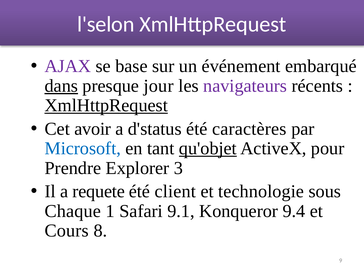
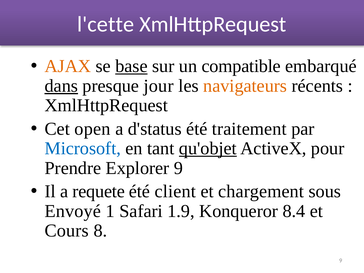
l'selon: l'selon -> l'cette
AJAX colour: purple -> orange
base underline: none -> present
événement: événement -> compatible
navigateurs colour: purple -> orange
XmlHttpRequest at (106, 105) underline: present -> none
avoir: avoir -> open
caractères: caractères -> traitement
Explorer 3: 3 -> 9
technologie: technologie -> chargement
Chaque: Chaque -> Envoyé
9.1: 9.1 -> 1.9
9.4: 9.4 -> 8.4
